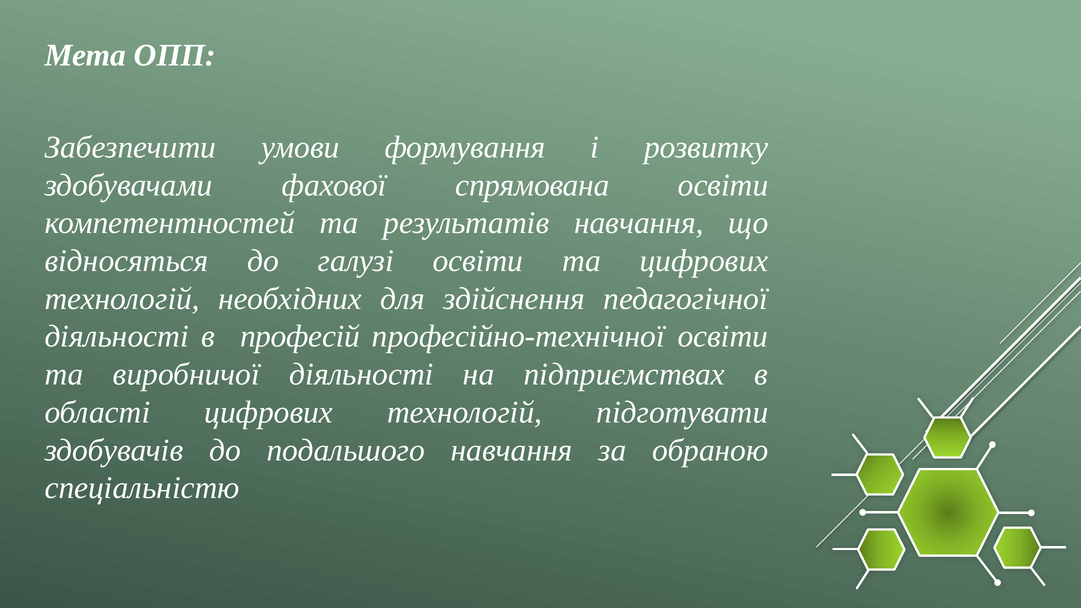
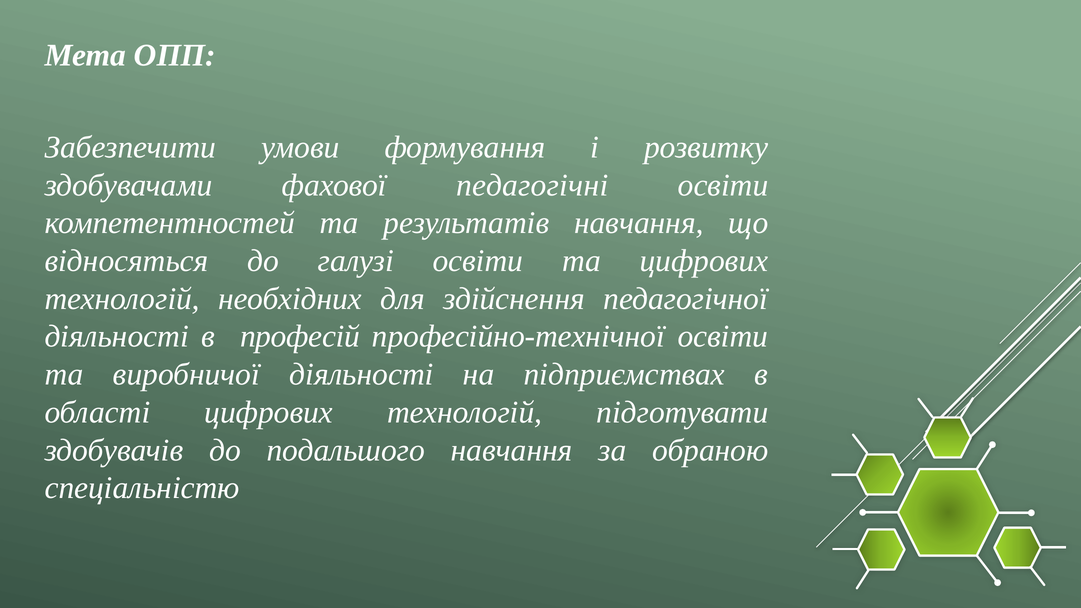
спрямована: спрямована -> педагогічні
